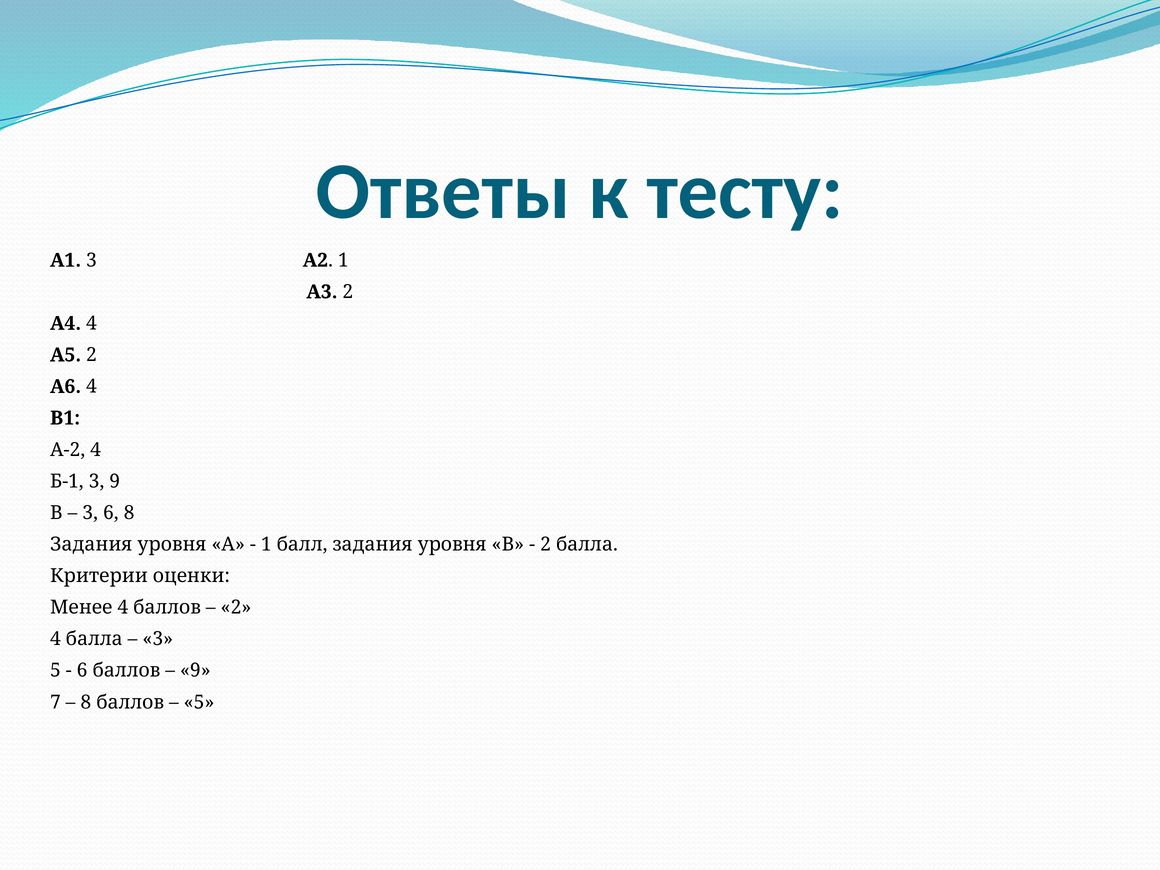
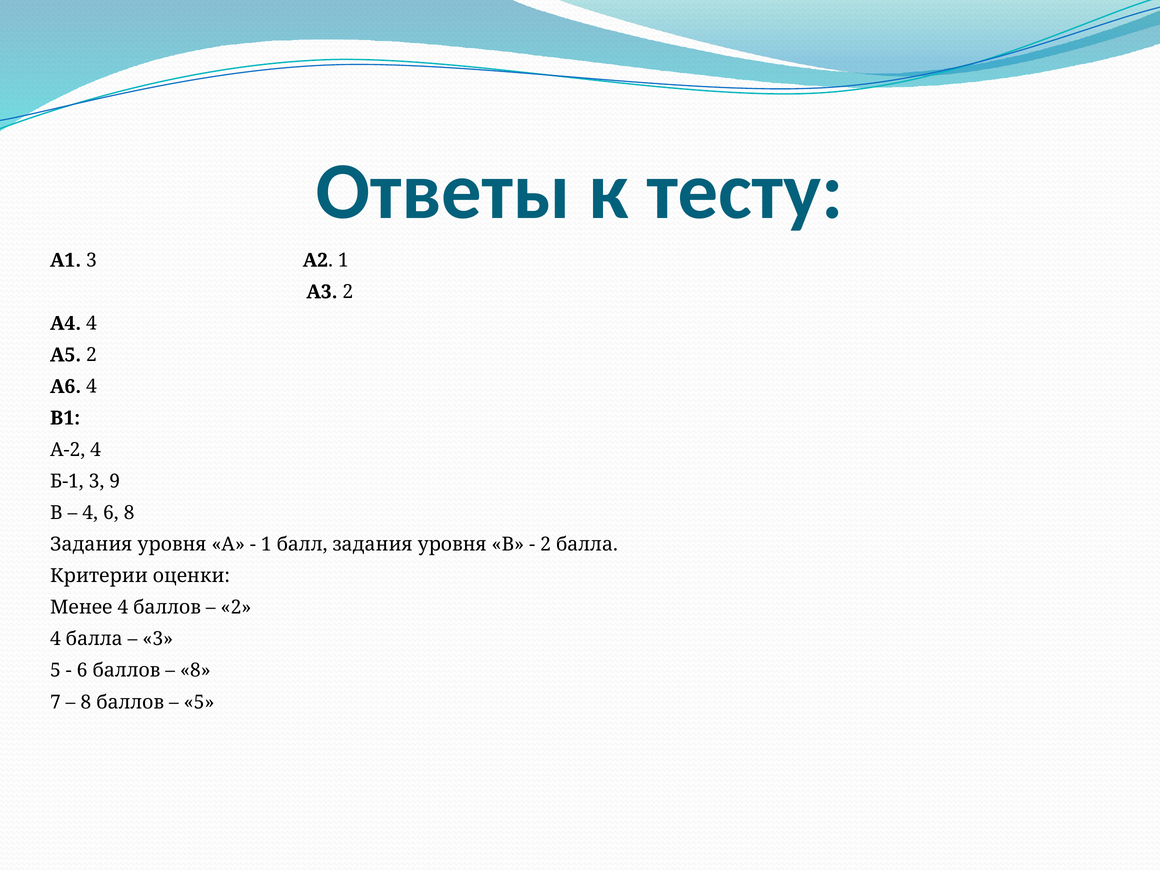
3 at (90, 513): 3 -> 4
9 at (195, 671): 9 -> 8
